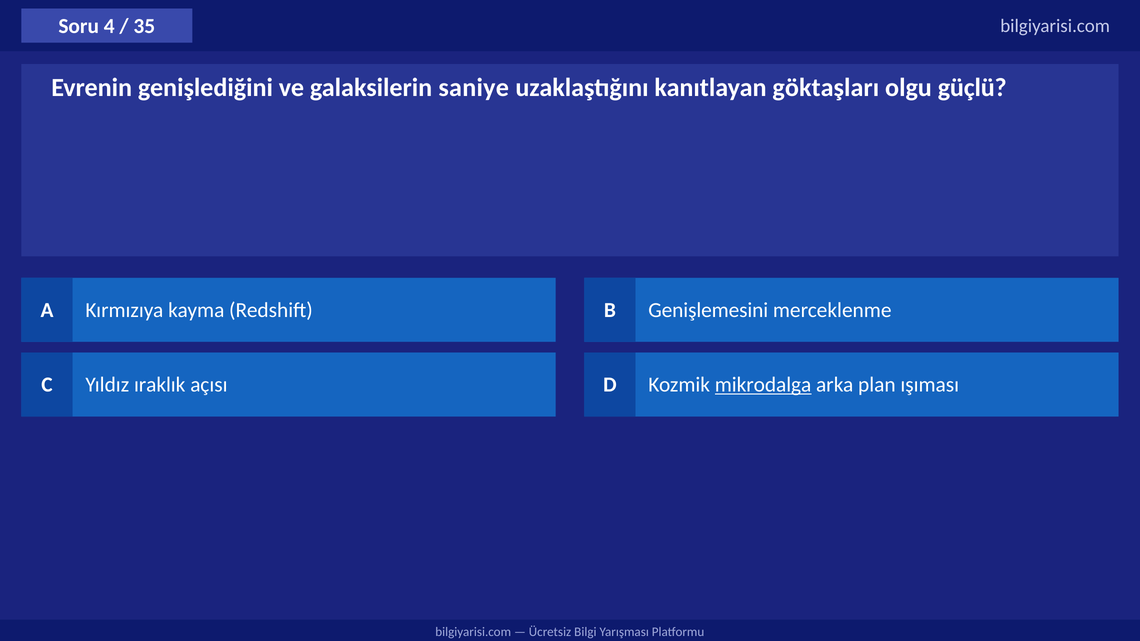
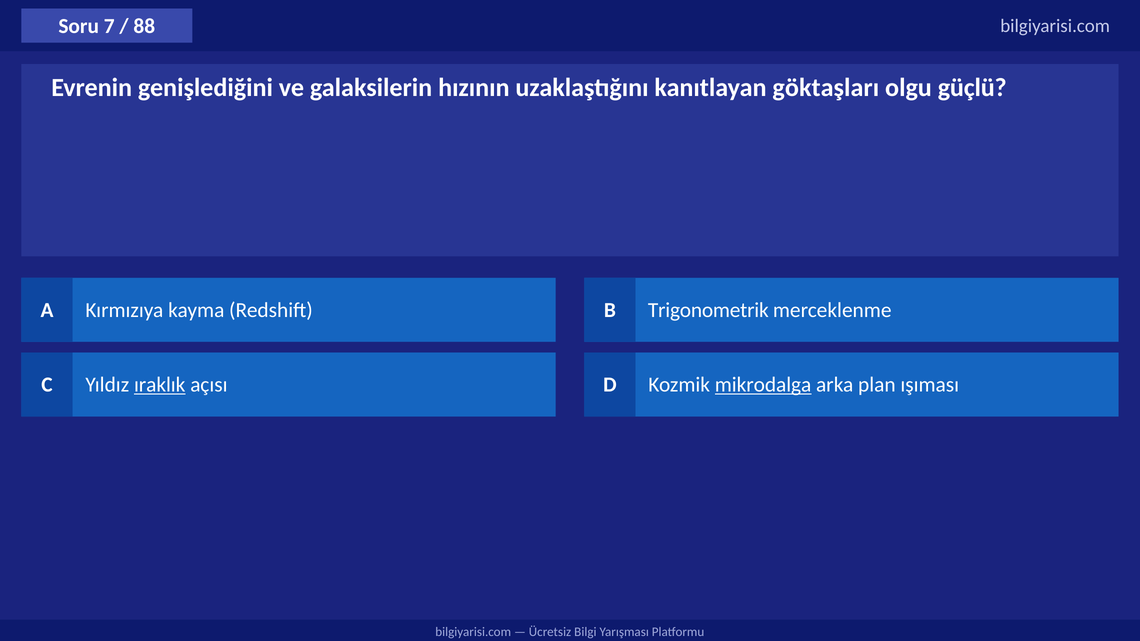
4: 4 -> 7
35: 35 -> 88
saniye: saniye -> hızının
Genişlemesini: Genişlemesini -> Trigonometrik
ıraklık underline: none -> present
